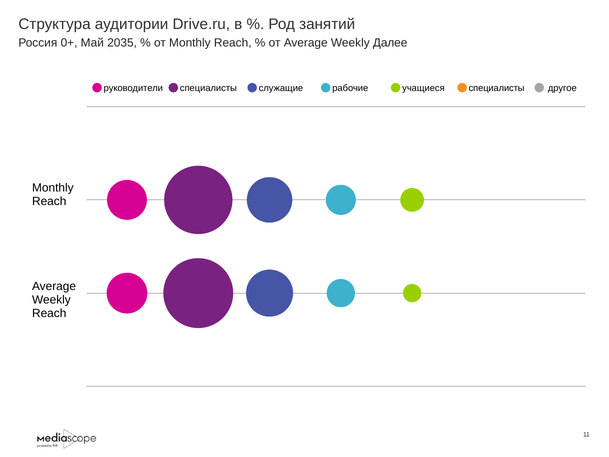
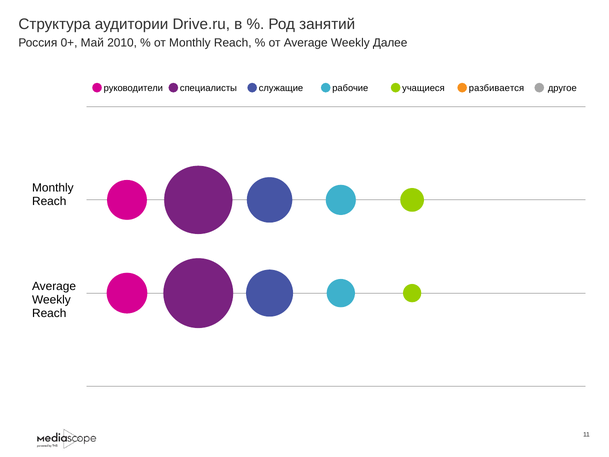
2035: 2035 -> 2010
учащиеся специалисты: специалисты -> разбивается
